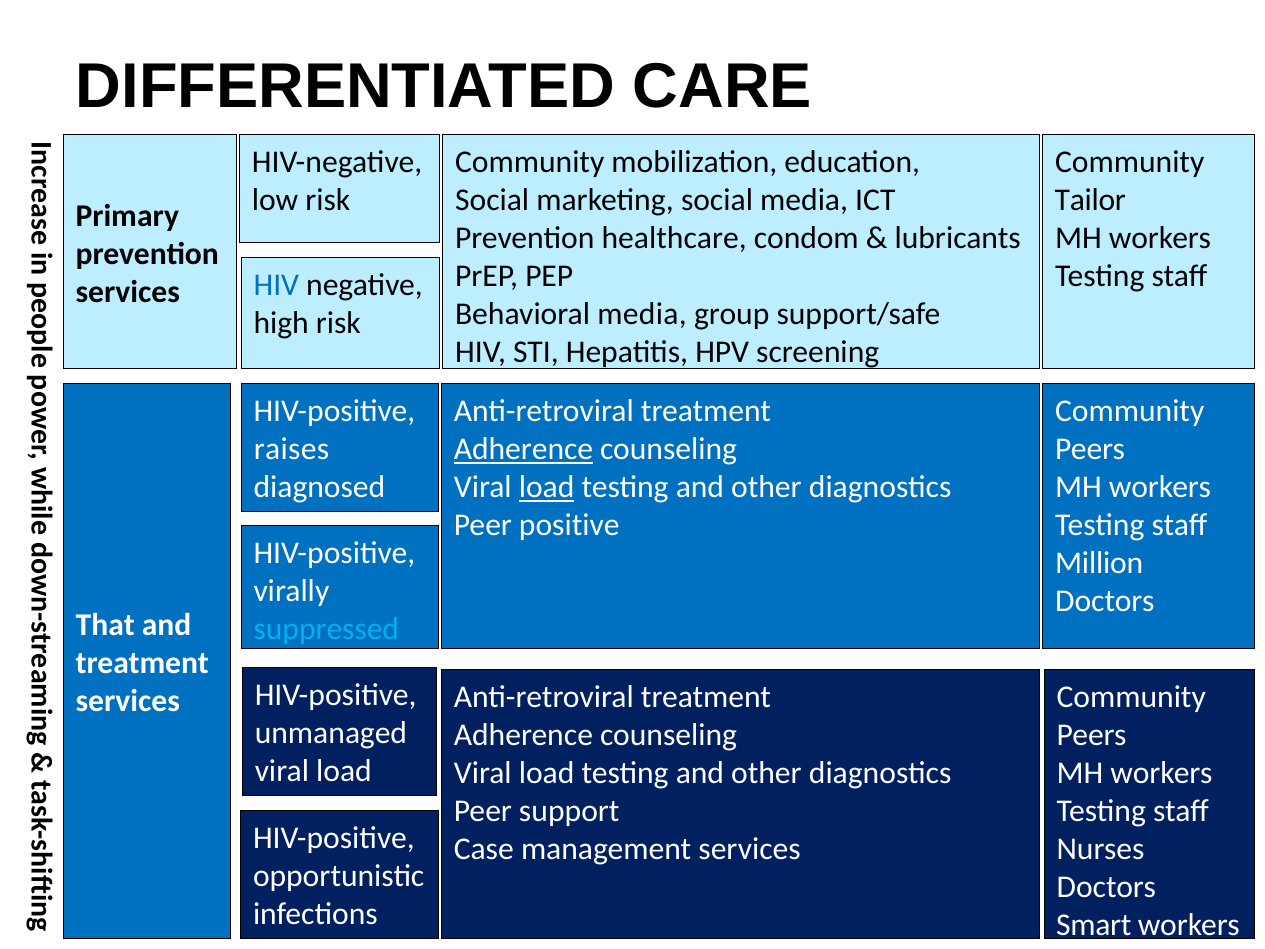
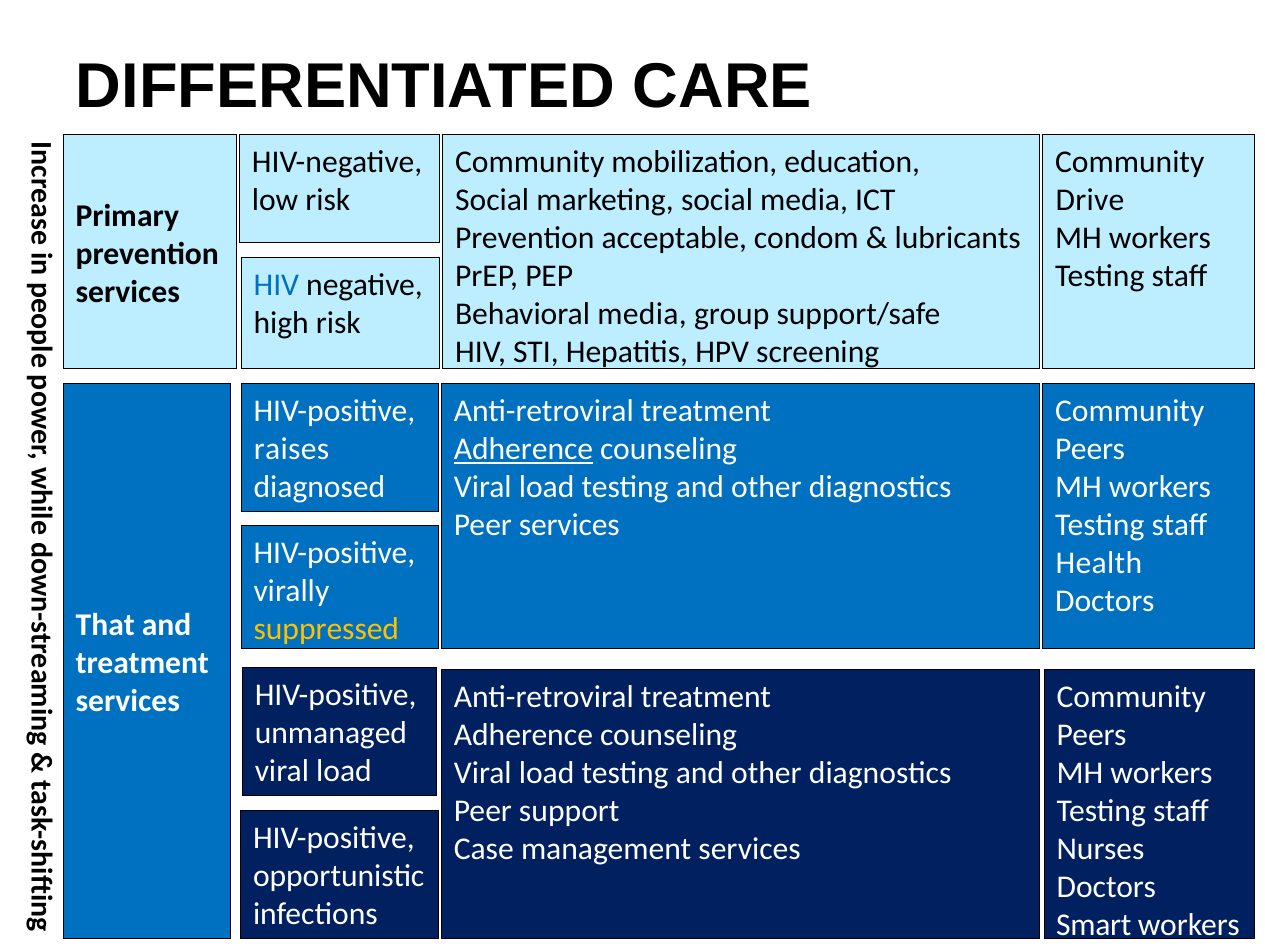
Tailor: Tailor -> Drive
healthcare: healthcare -> acceptable
load at (547, 487) underline: present -> none
Peer positive: positive -> services
Million: Million -> Health
suppressed colour: light blue -> yellow
